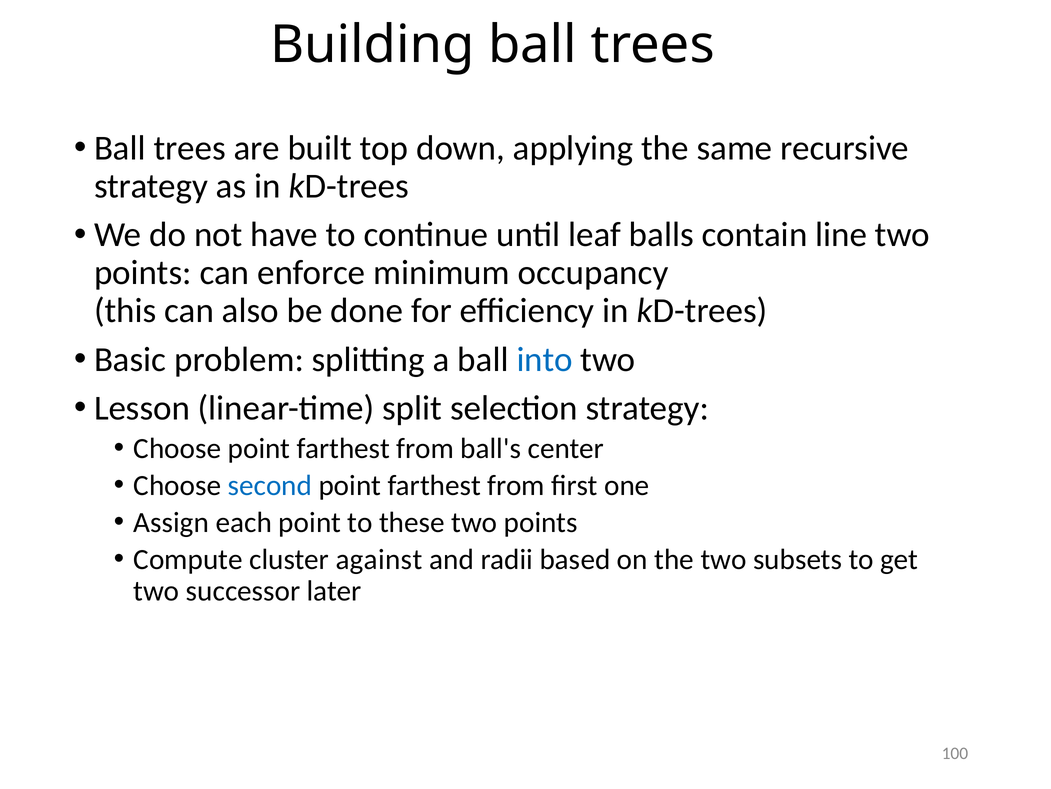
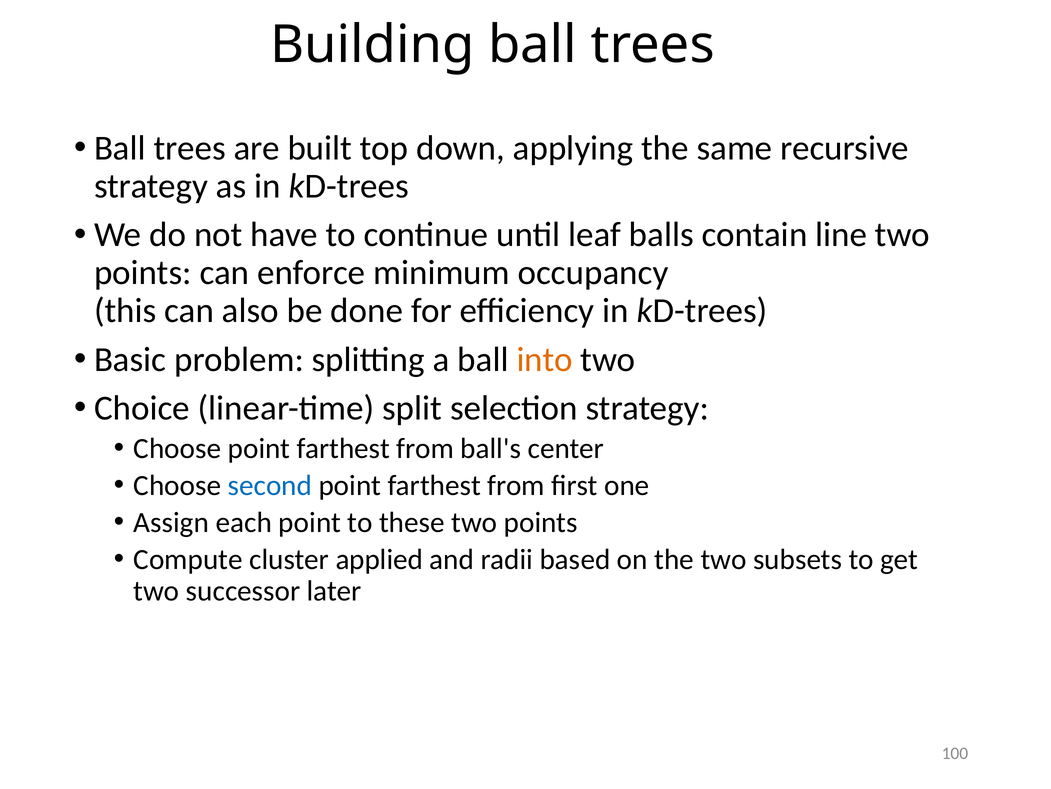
into colour: blue -> orange
Lesson: Lesson -> Choice
against: against -> applied
